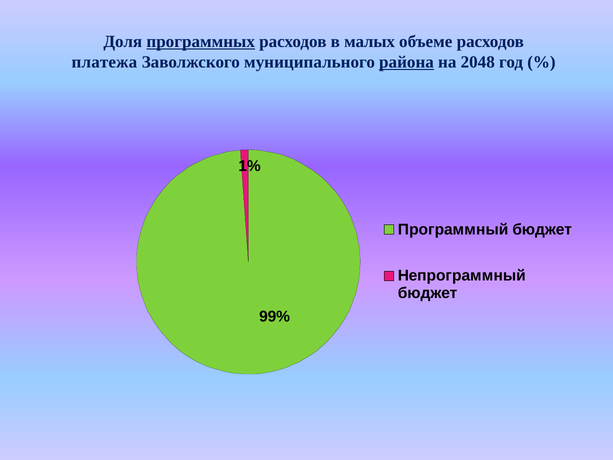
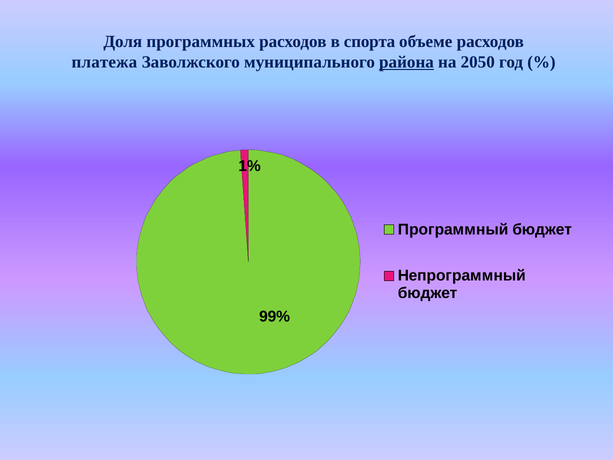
программных underline: present -> none
малых: малых -> спорта
2048: 2048 -> 2050
